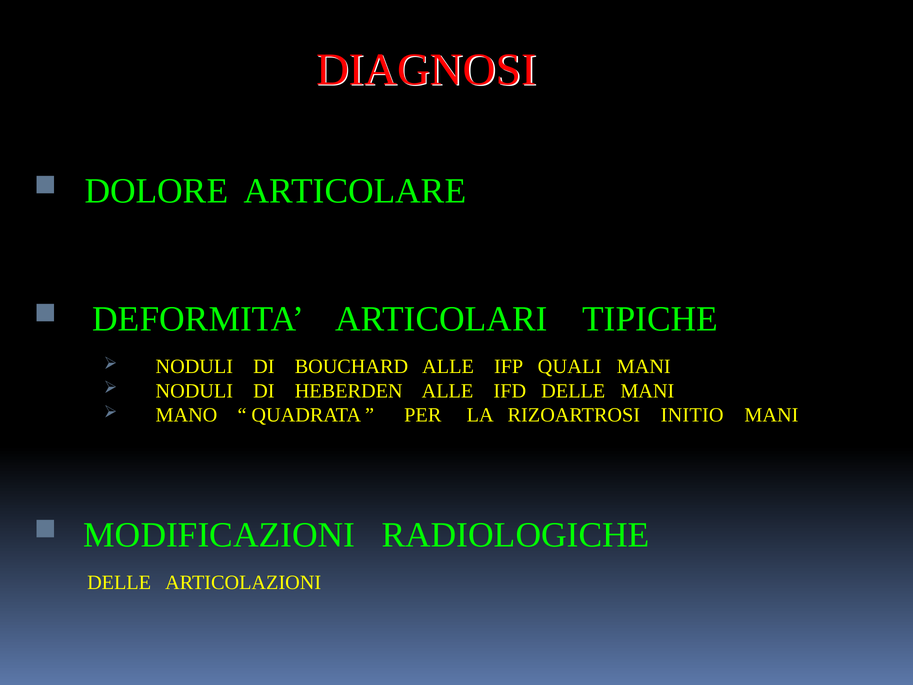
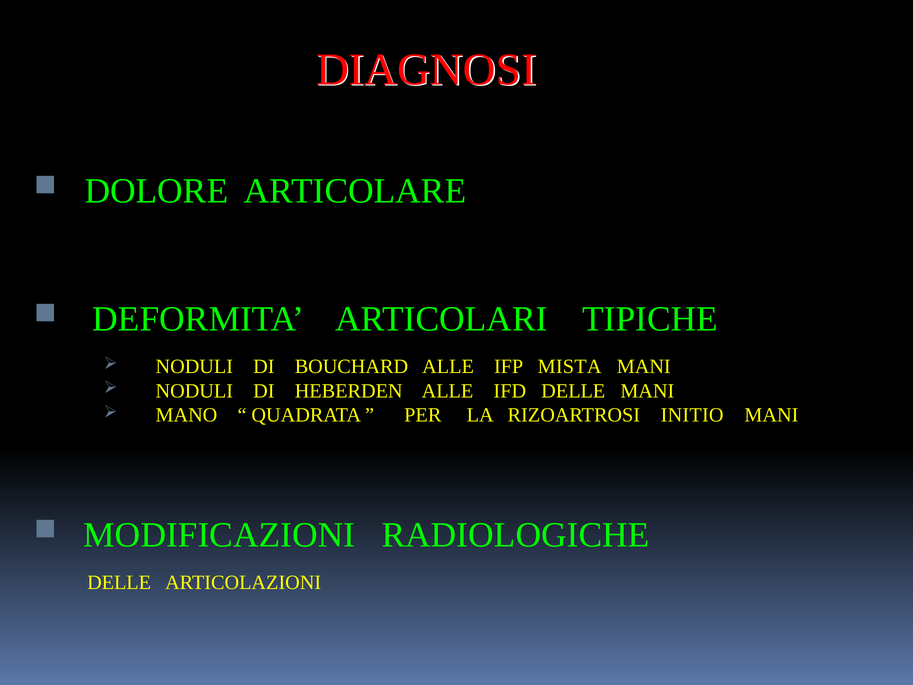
QUALI: QUALI -> MISTA
